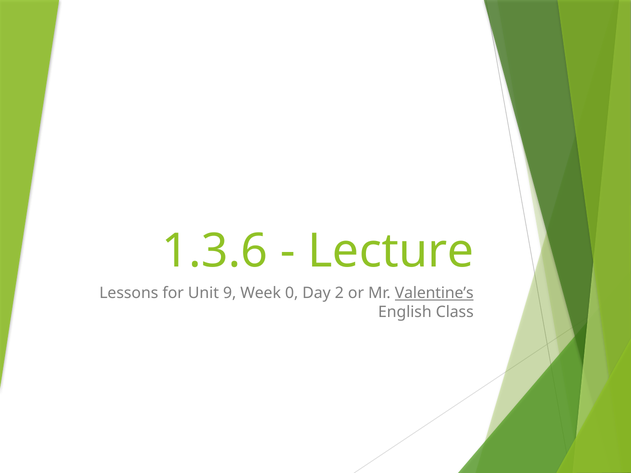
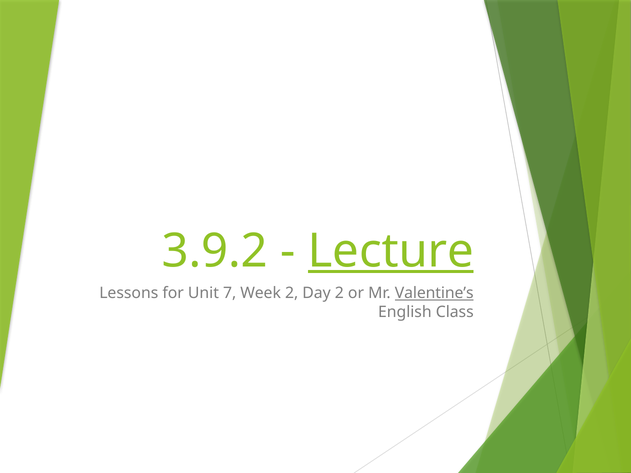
1.3.6: 1.3.6 -> 3.9.2
Lecture underline: none -> present
9: 9 -> 7
Week 0: 0 -> 2
